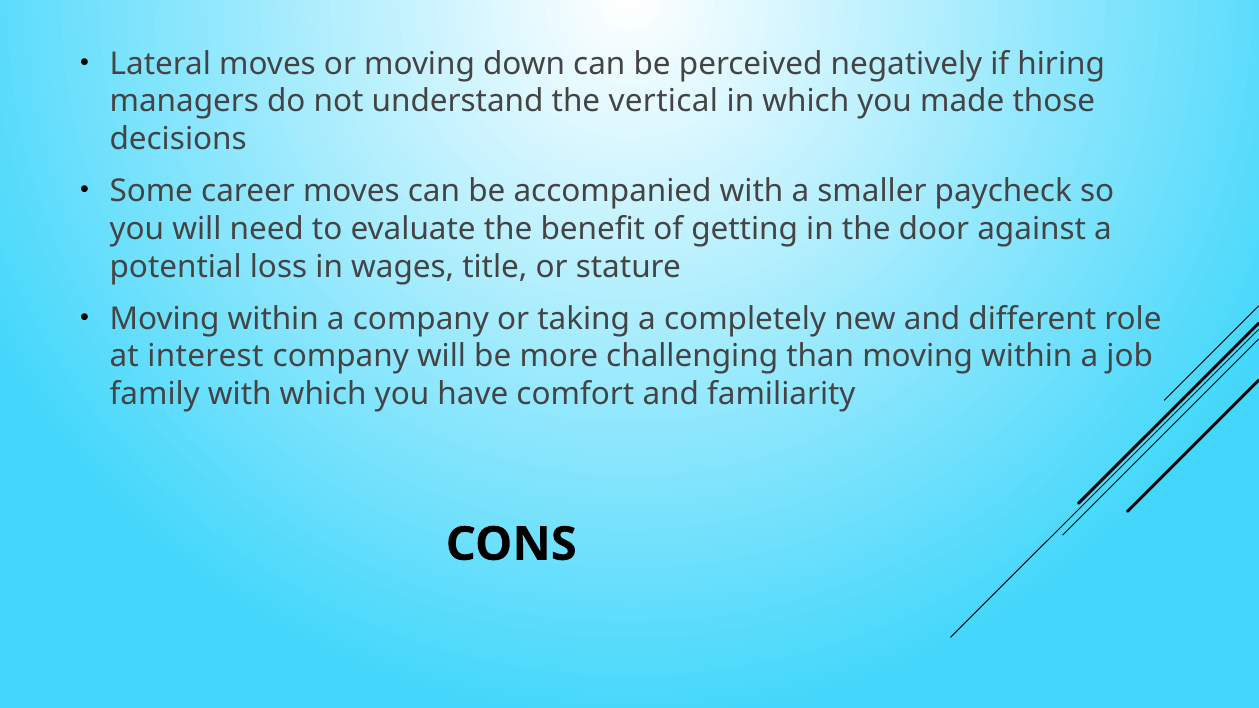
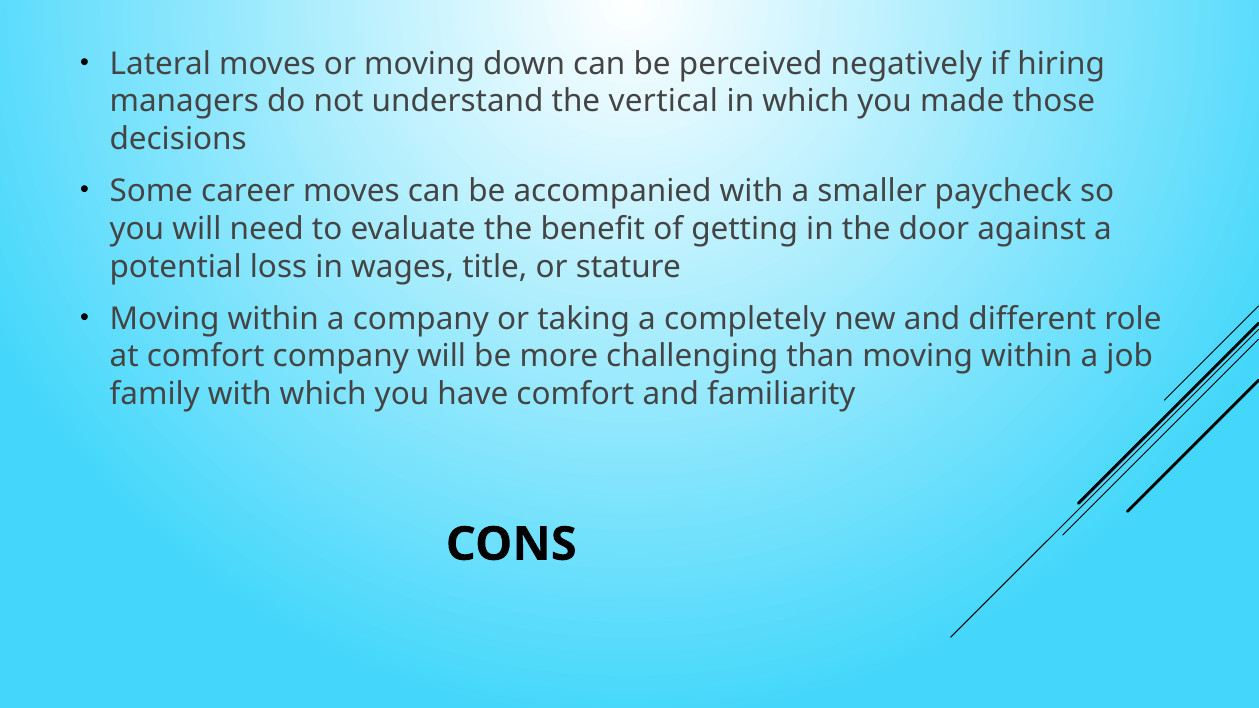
at interest: interest -> comfort
